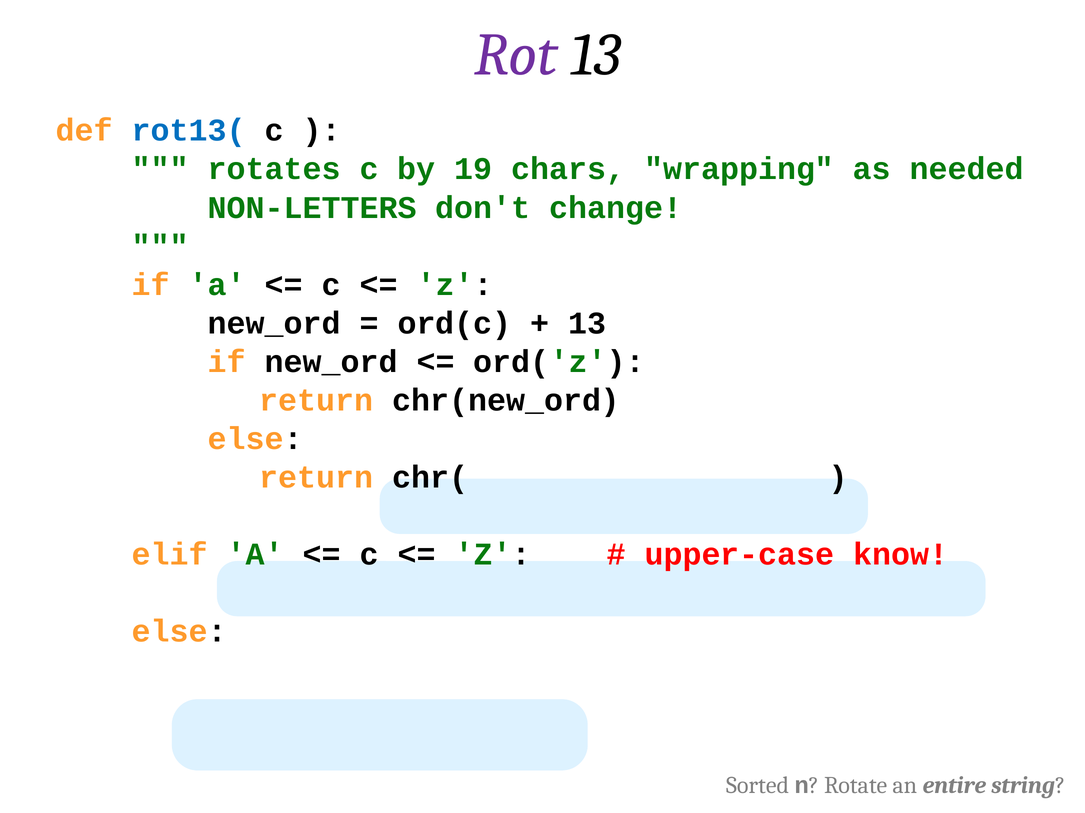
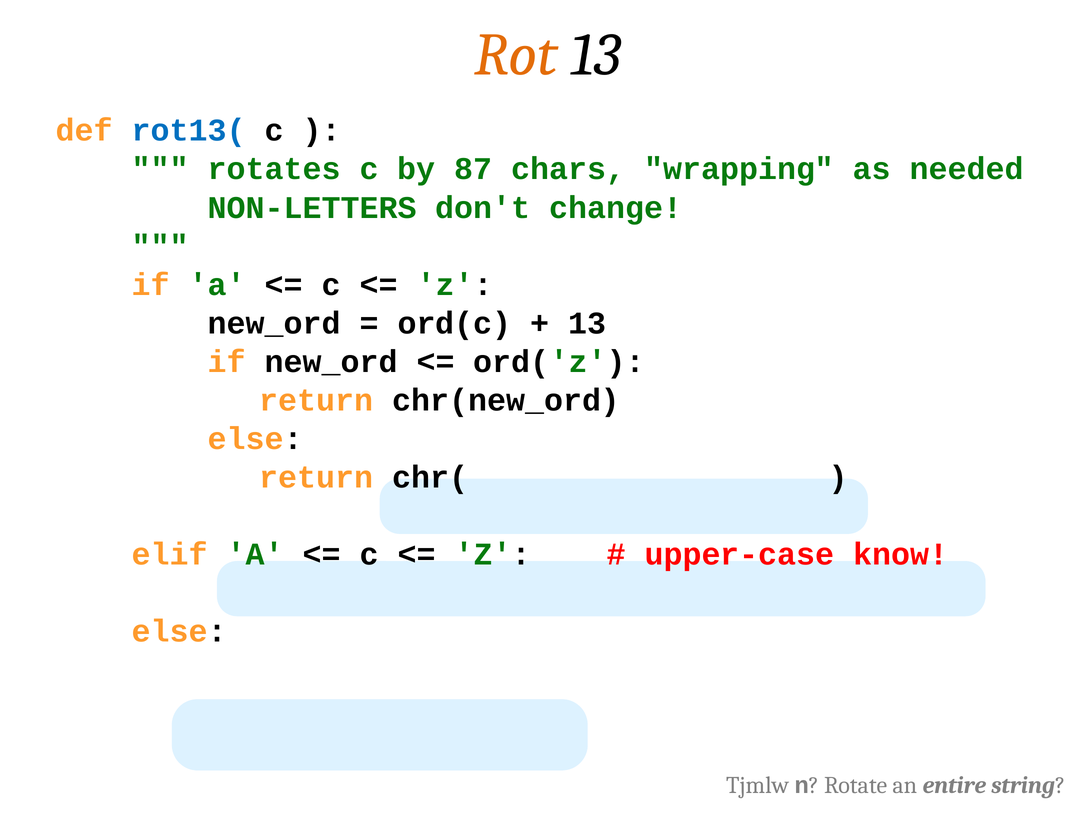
Rot colour: purple -> orange
19: 19 -> 87
Sorted: Sorted -> Tjmlw
